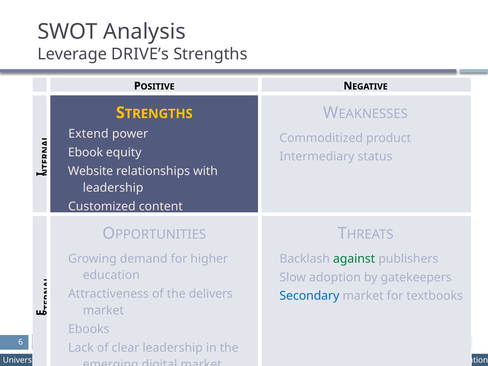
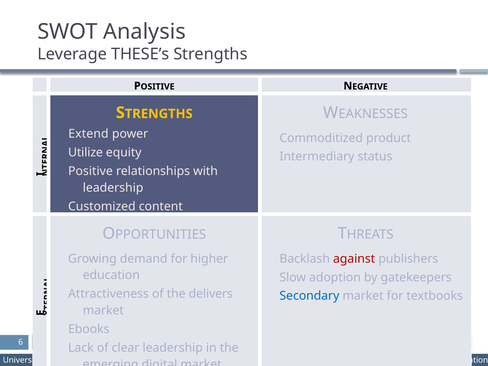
DRIVE’s: DRIVE’s -> THESE’s
Ebook: Ebook -> Utilize
Website at (91, 171): Website -> Positive
against colour: green -> red
